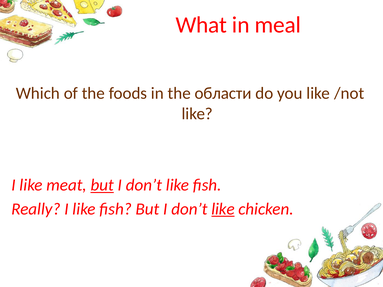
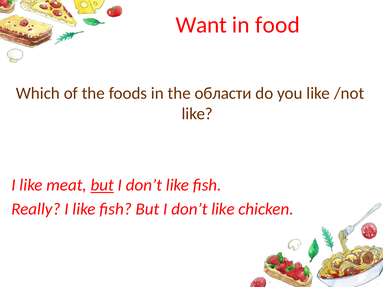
What: What -> Want
meal: meal -> food
like at (223, 209) underline: present -> none
